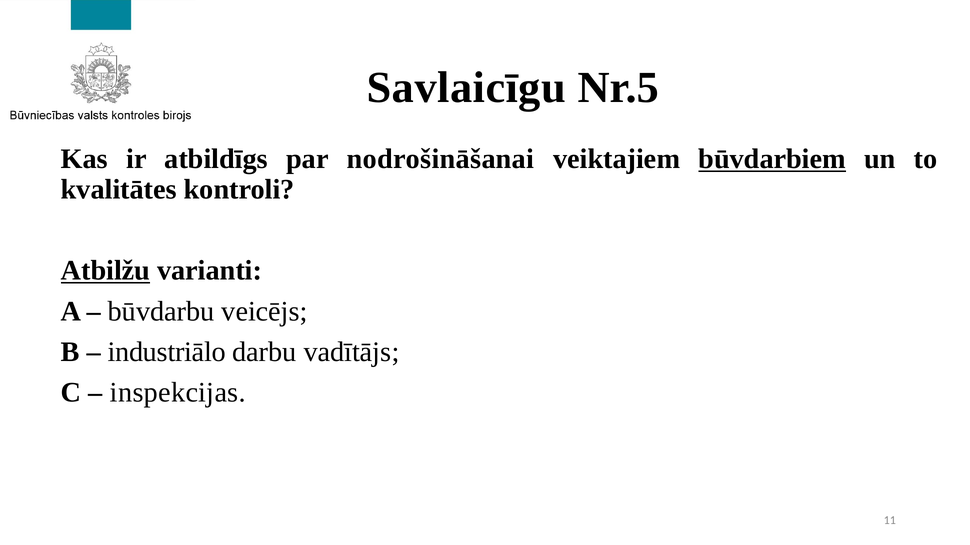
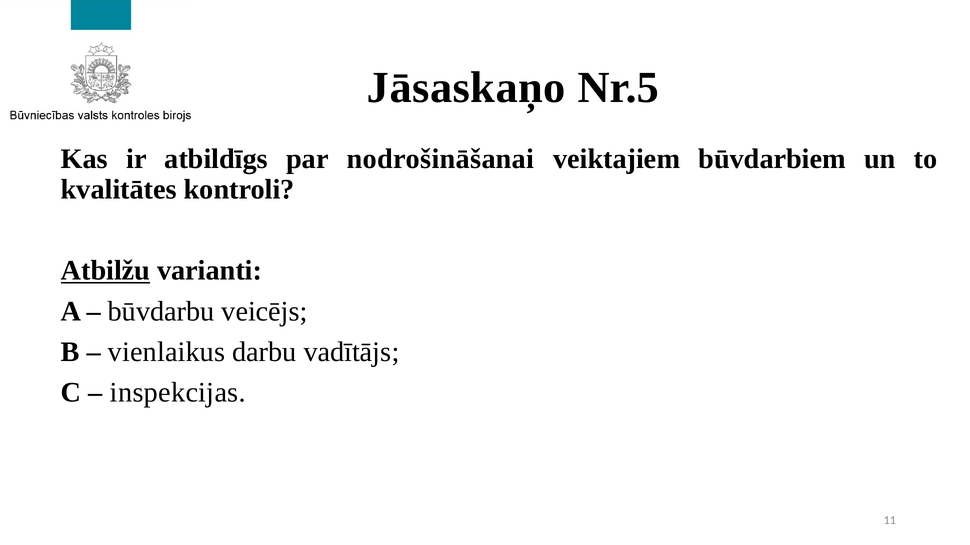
Savlaicīgu: Savlaicīgu -> Jāsaskaņo
būvdarbiem underline: present -> none
industriālo: industriālo -> vienlaikus
